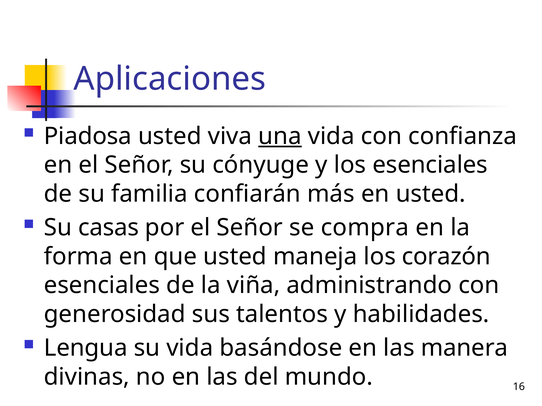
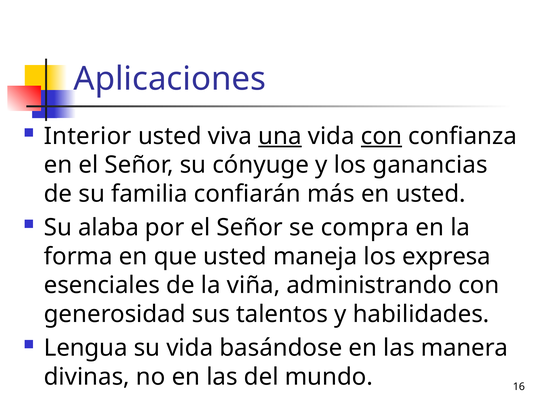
Piadosa: Piadosa -> Interior
con at (381, 136) underline: none -> present
los esenciales: esenciales -> ganancias
casas: casas -> alaba
corazón: corazón -> expresa
